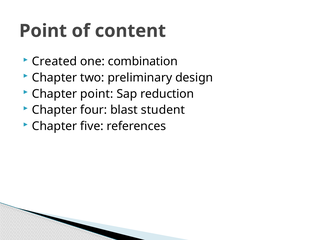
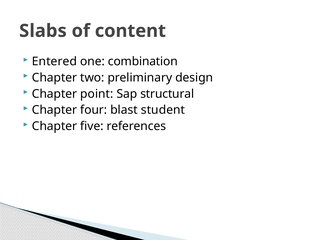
Point at (43, 31): Point -> Slabs
Created: Created -> Entered
reduction: reduction -> structural
